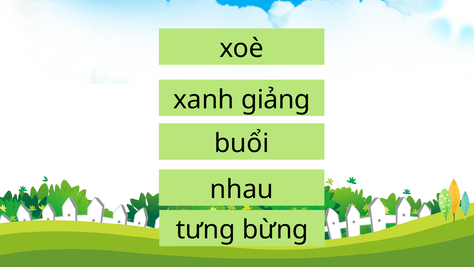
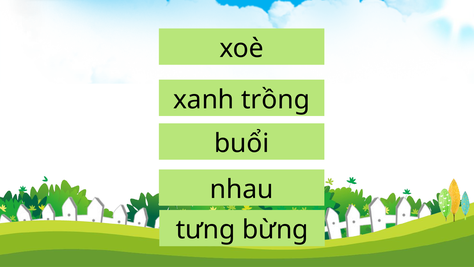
giảng: giảng -> trồng
